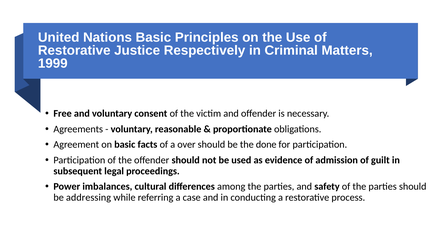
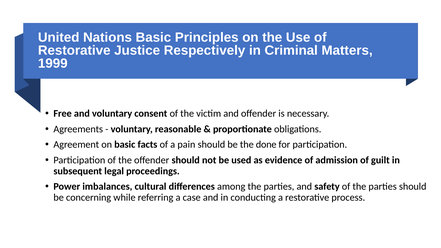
over: over -> pain
addressing: addressing -> concerning
